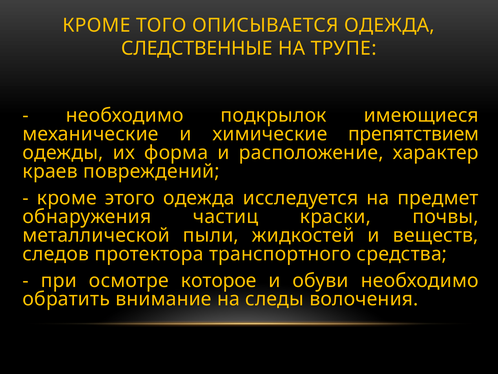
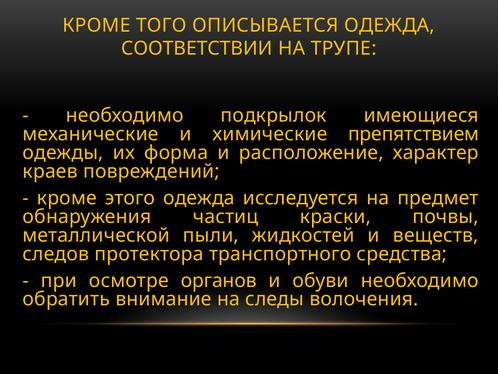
СЛЕДСТВЕННЫЕ: СЛЕДСТВЕННЫЕ -> СООТВЕТСТВИИ
которое: которое -> органов
